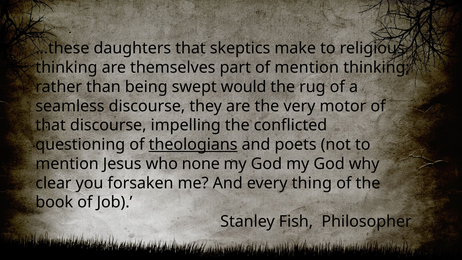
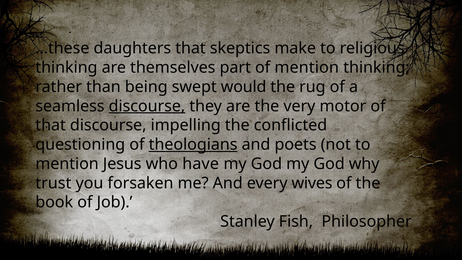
discourse at (147, 106) underline: none -> present
none: none -> have
clear: clear -> trust
thing: thing -> wives
